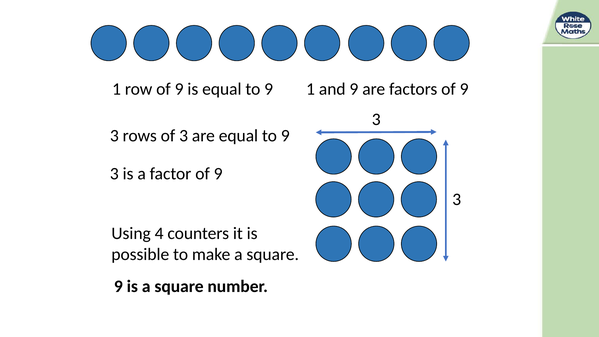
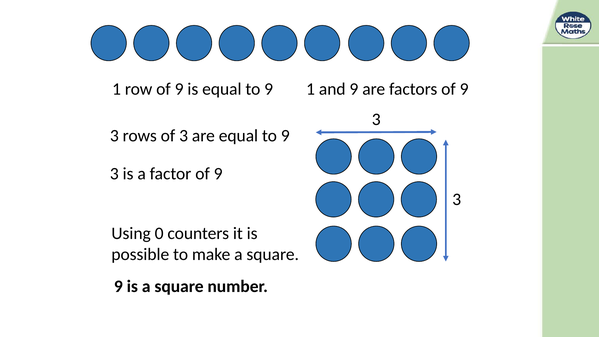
4: 4 -> 0
